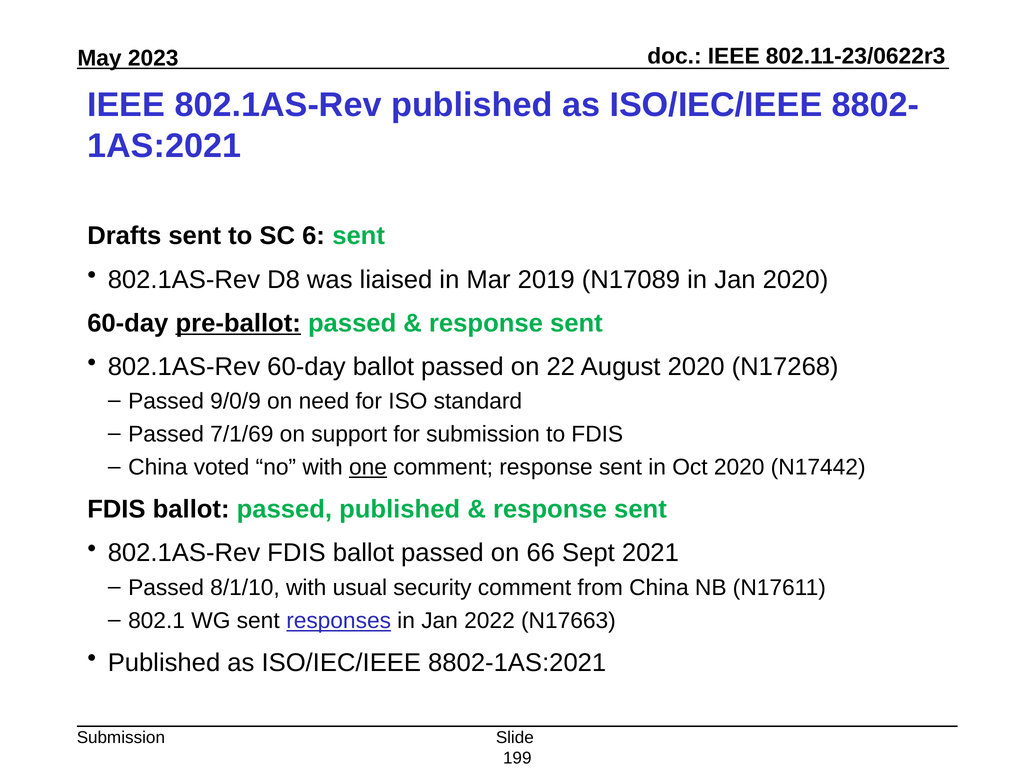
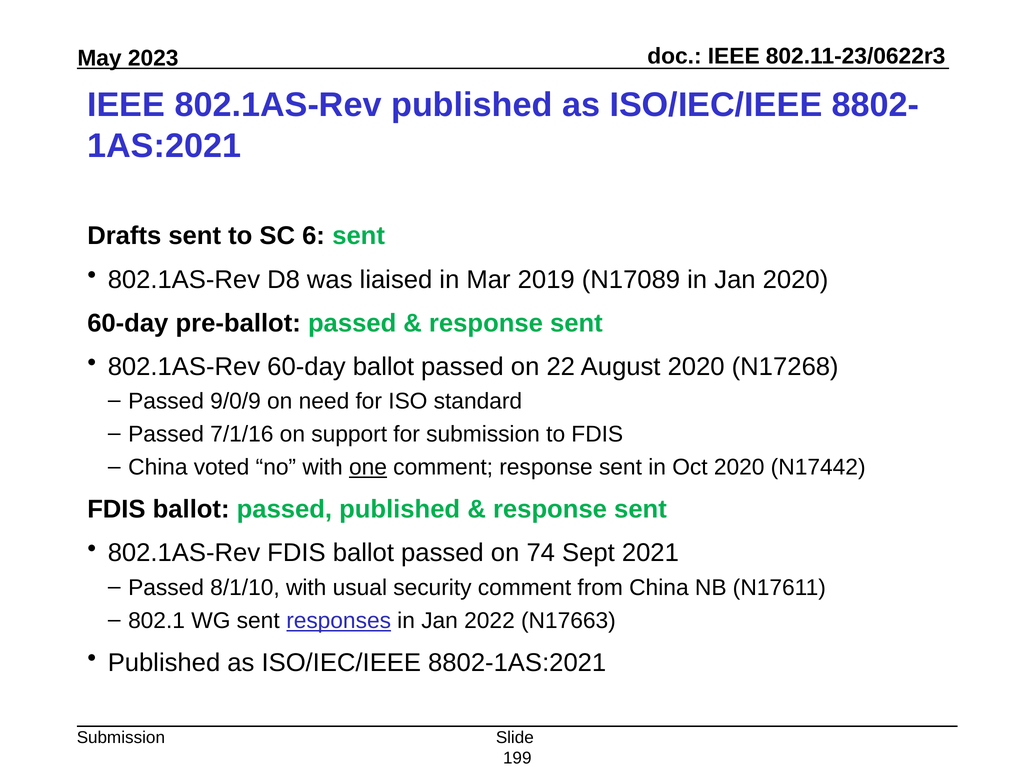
pre-ballot underline: present -> none
7/1/69: 7/1/69 -> 7/1/16
66: 66 -> 74
